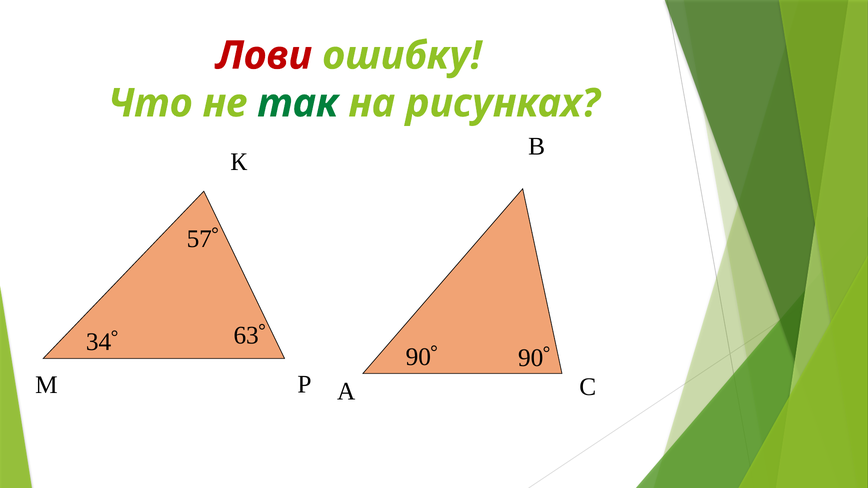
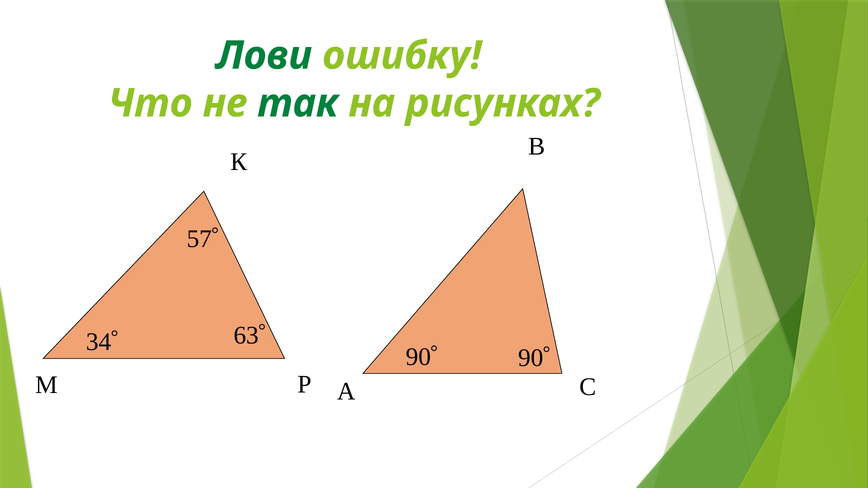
Лови colour: red -> green
